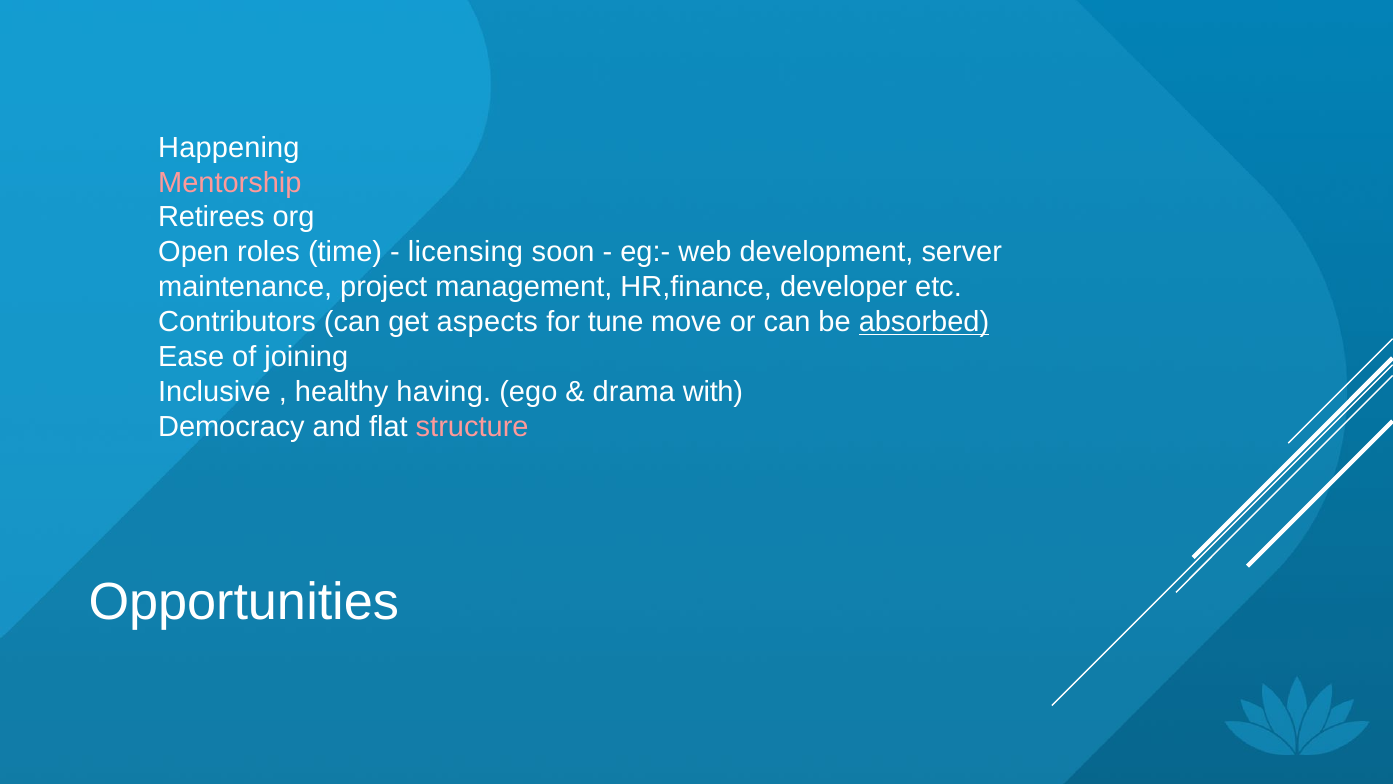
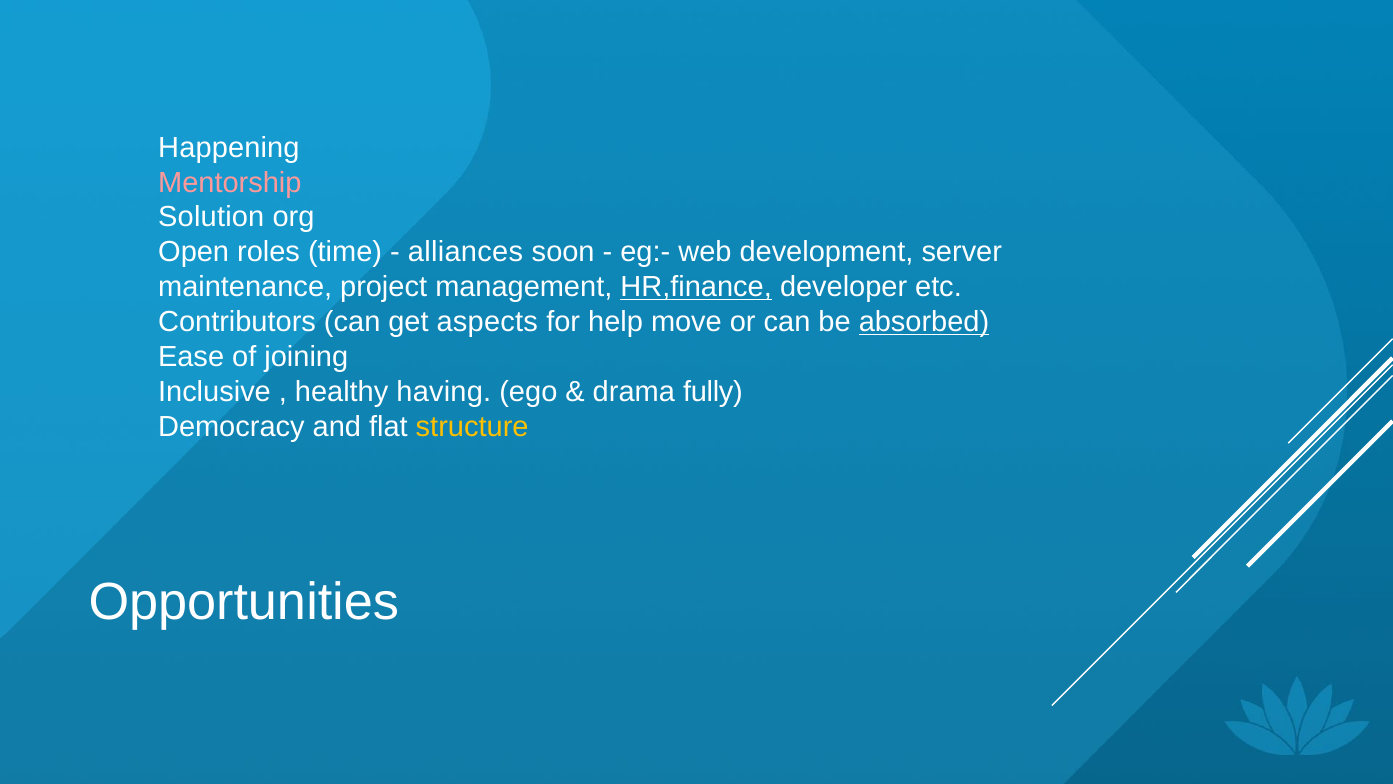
Retirees: Retirees -> Solution
licensing: licensing -> alliances
HR,finance underline: none -> present
tune: tune -> help
with: with -> fully
structure colour: pink -> yellow
